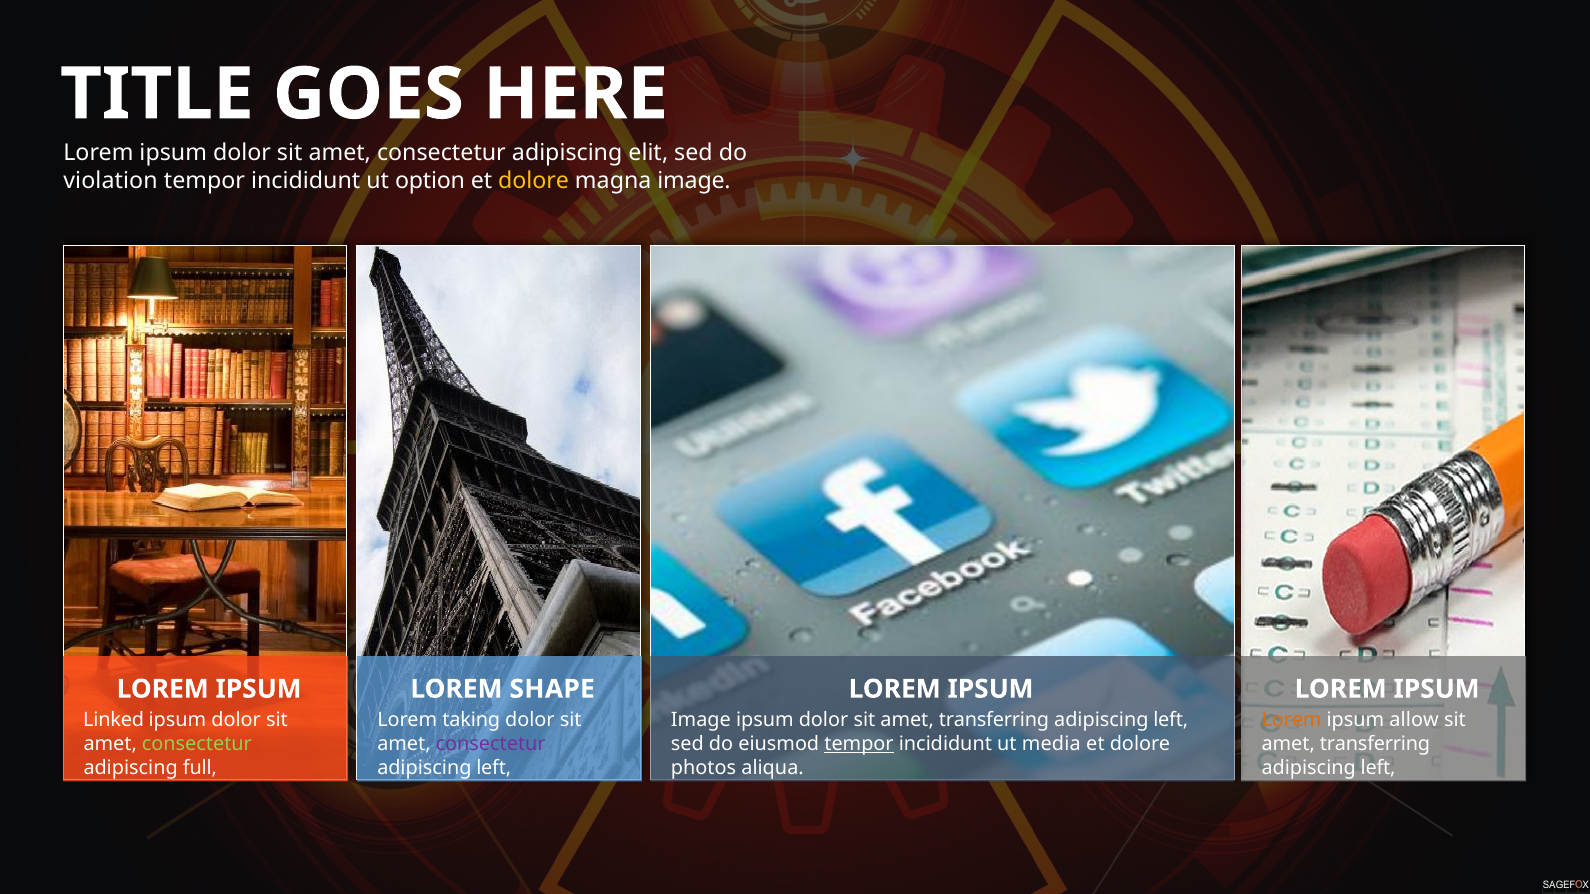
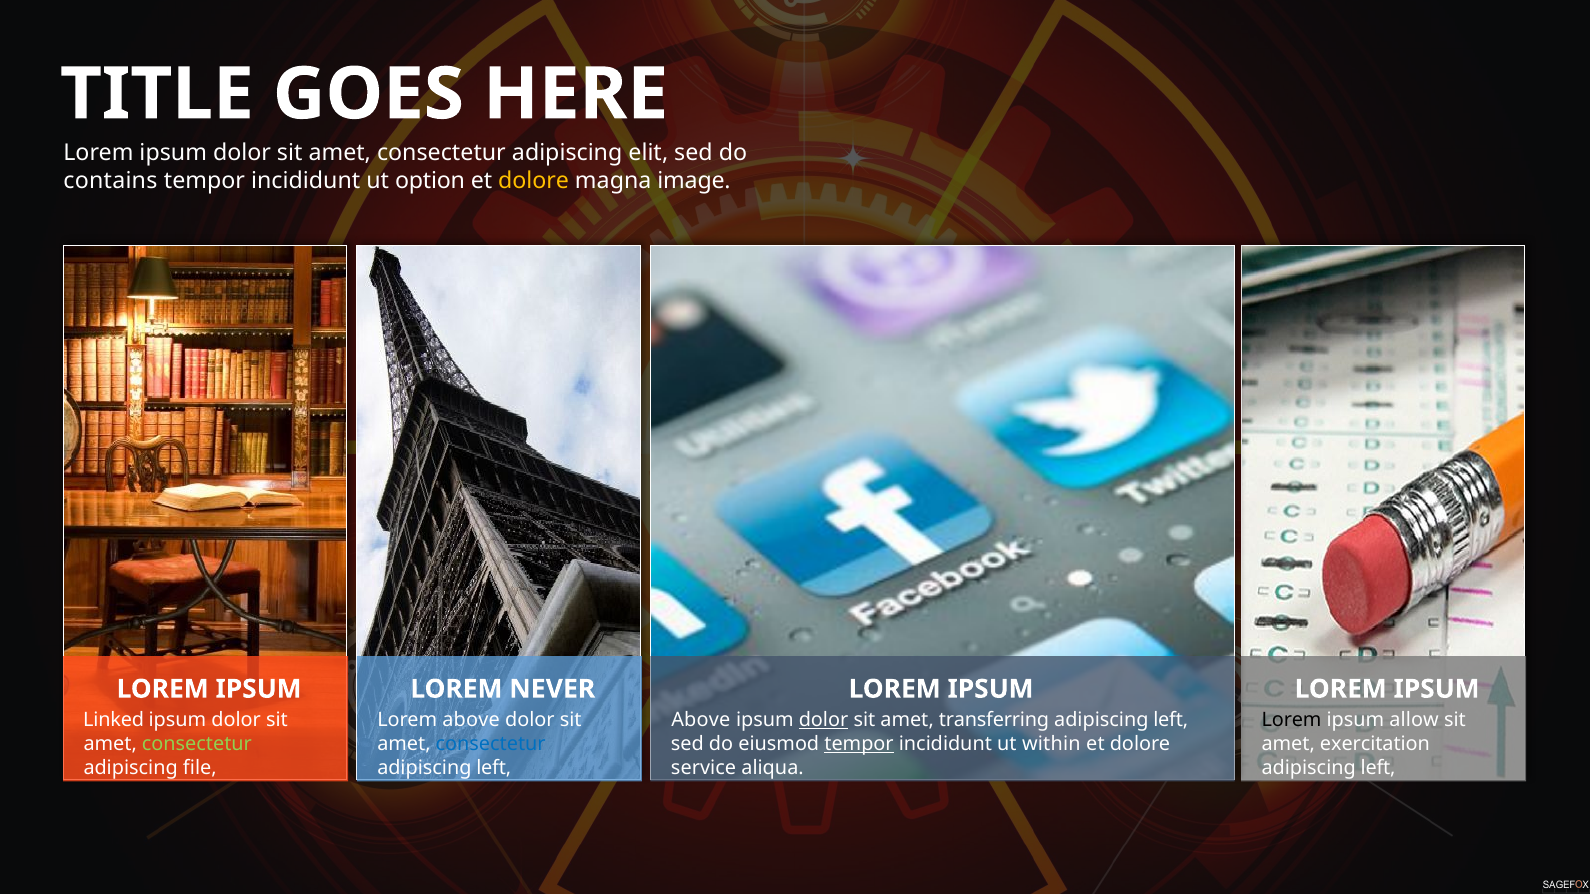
violation: violation -> contains
SHAPE: SHAPE -> NEVER
Lorem taking: taking -> above
Image at (701, 721): Image -> Above
dolor at (824, 721) underline: none -> present
Lorem at (1292, 721) colour: orange -> black
consectetur at (491, 744) colour: purple -> blue
media: media -> within
transferring at (1375, 744): transferring -> exercitation
full: full -> file
photos: photos -> service
